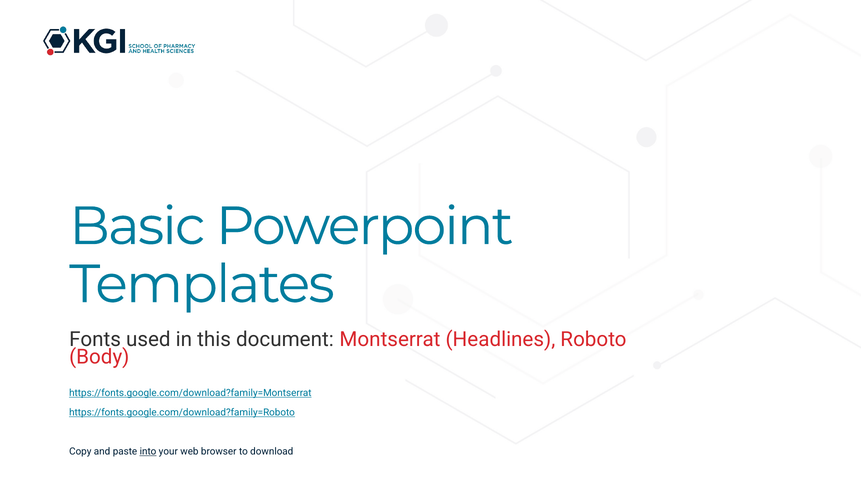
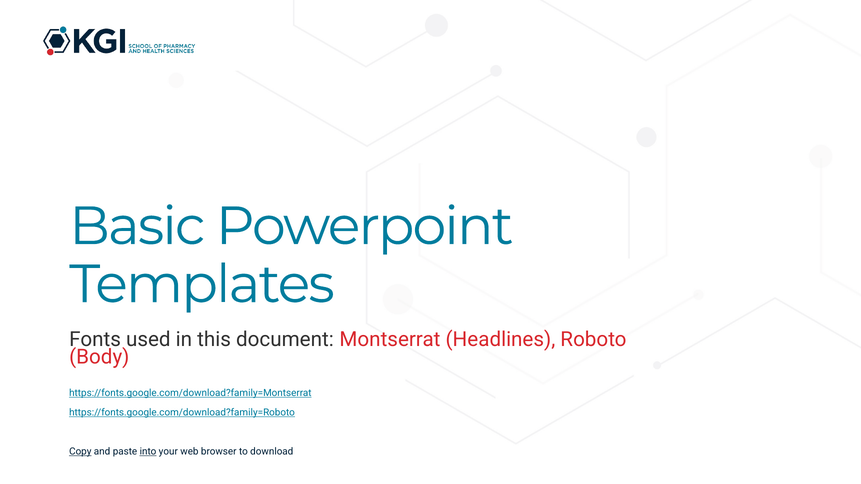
Copy underline: none -> present
